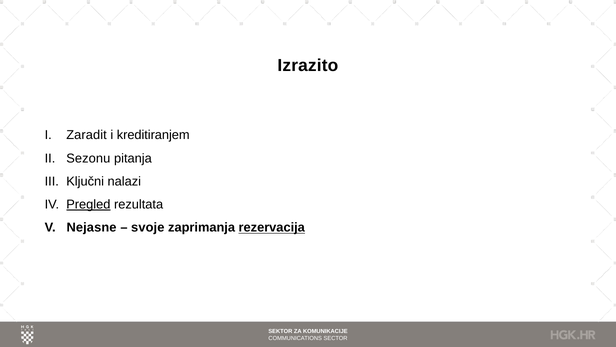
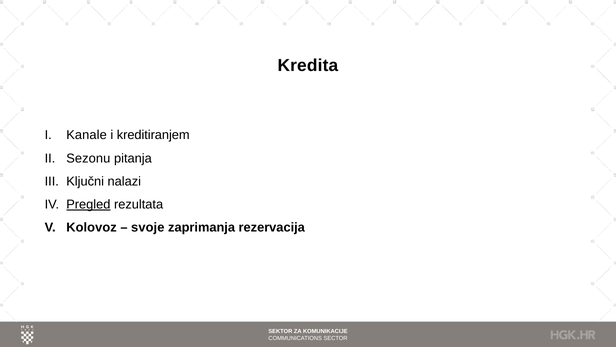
Izrazito: Izrazito -> Kredita
Zaradit: Zaradit -> Kanale
Nejasne: Nejasne -> Kolovoz
rezervacija underline: present -> none
